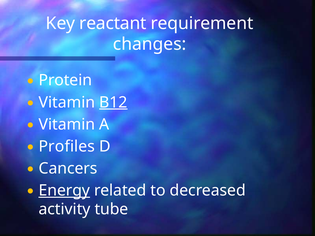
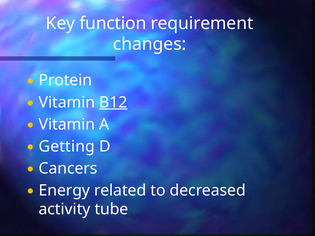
reactant: reactant -> function
Profiles: Profiles -> Getting
Energy underline: present -> none
